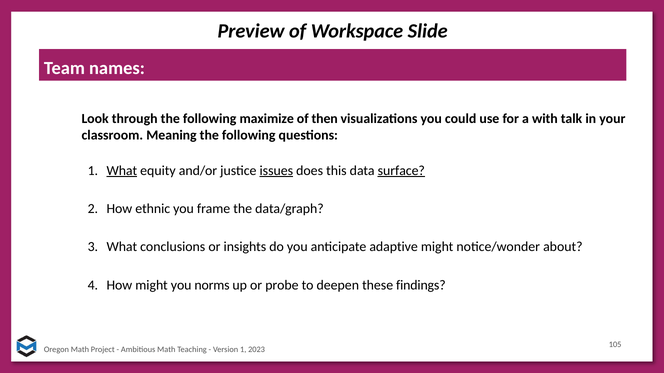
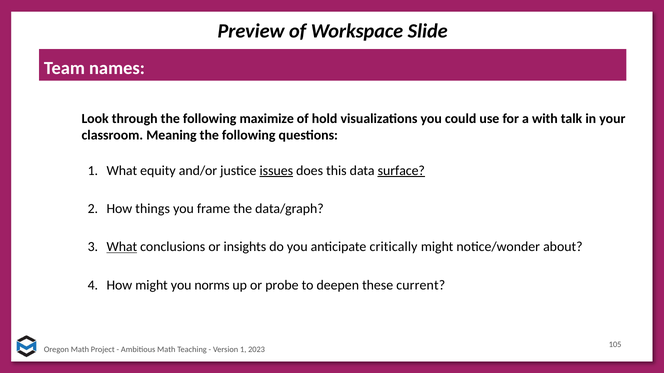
then: then -> hold
What at (122, 171) underline: present -> none
ethnic: ethnic -> things
What at (122, 247) underline: none -> present
adaptive: adaptive -> critically
findings: findings -> current
